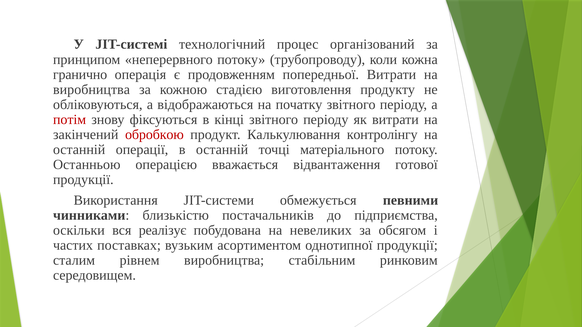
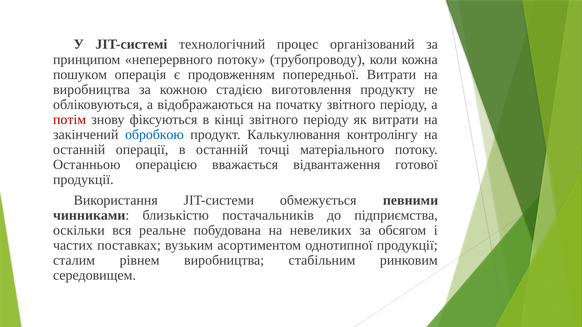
гранично: гранично -> пошуком
обробкою colour: red -> blue
реалізує: реалізує -> реальне
